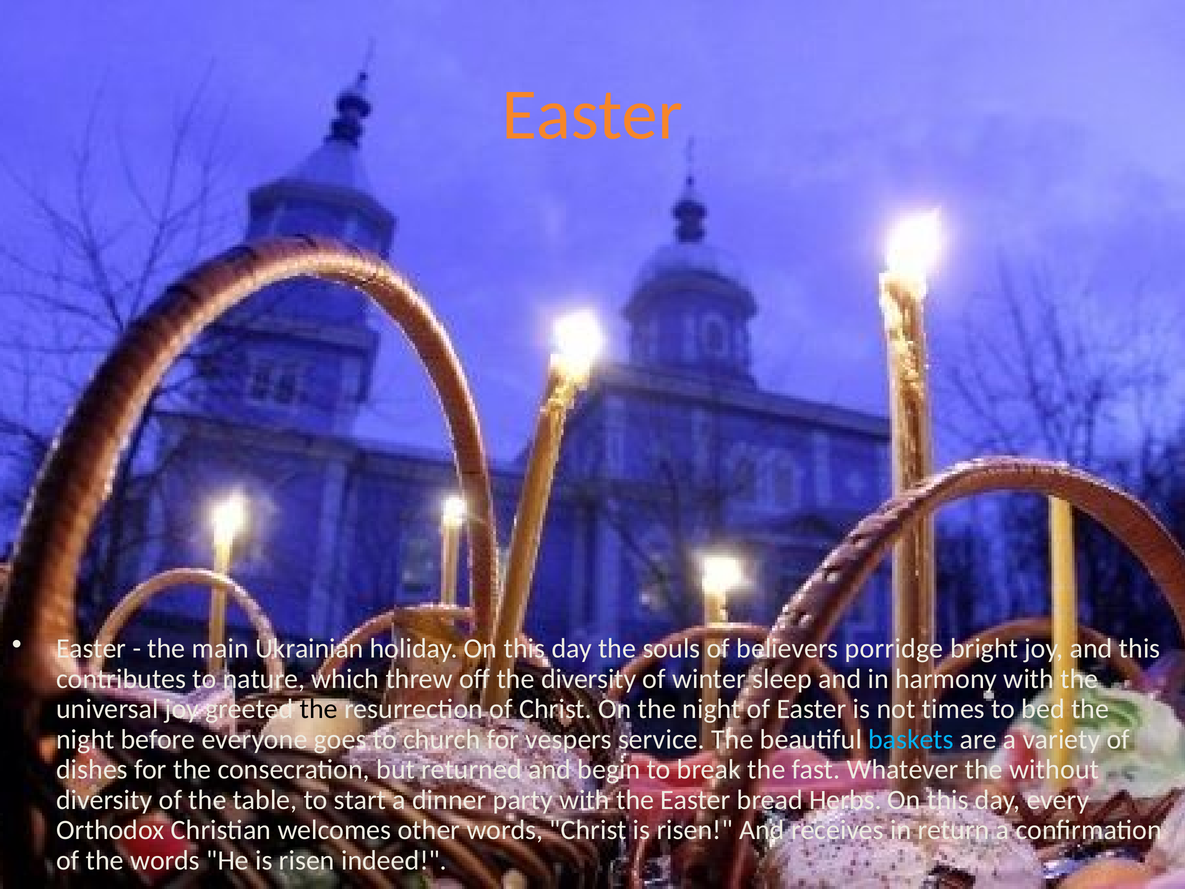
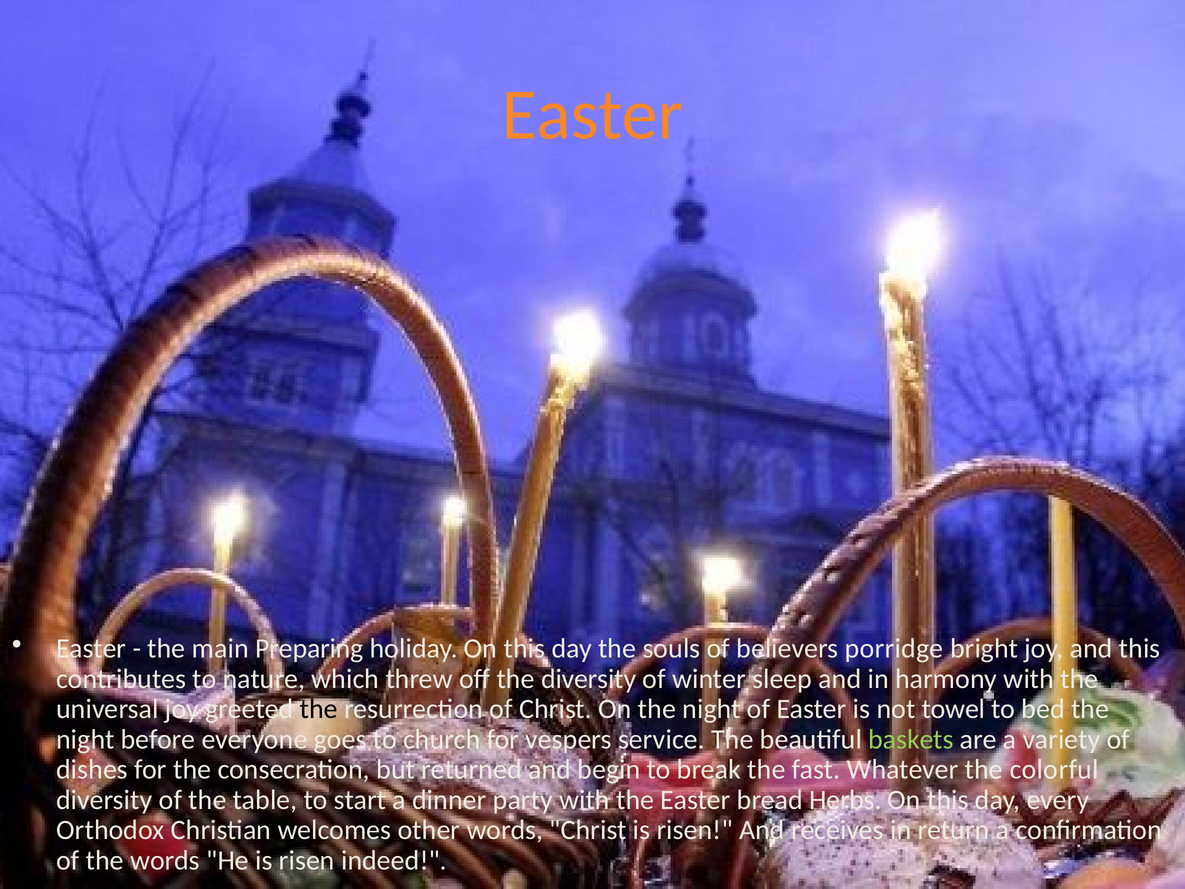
Ukrainian: Ukrainian -> Preparing
times: times -> towel
baskets colour: light blue -> light green
without: without -> colorful
